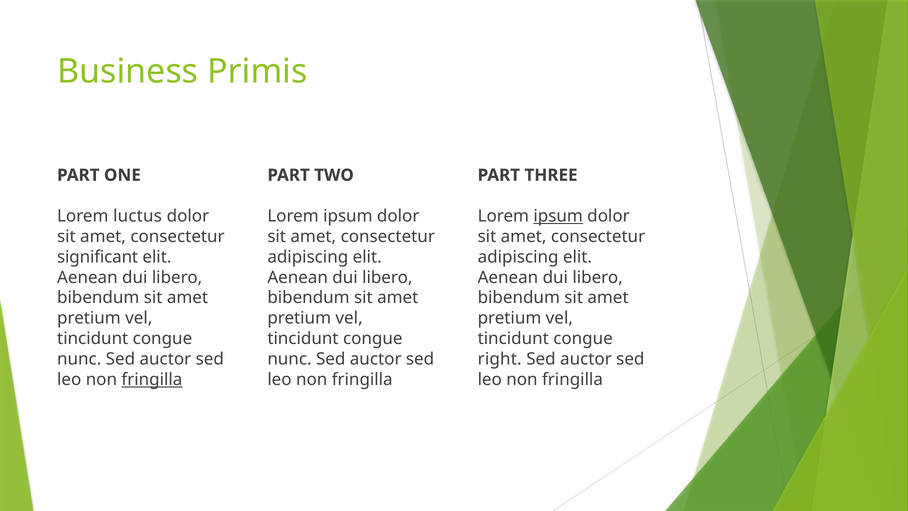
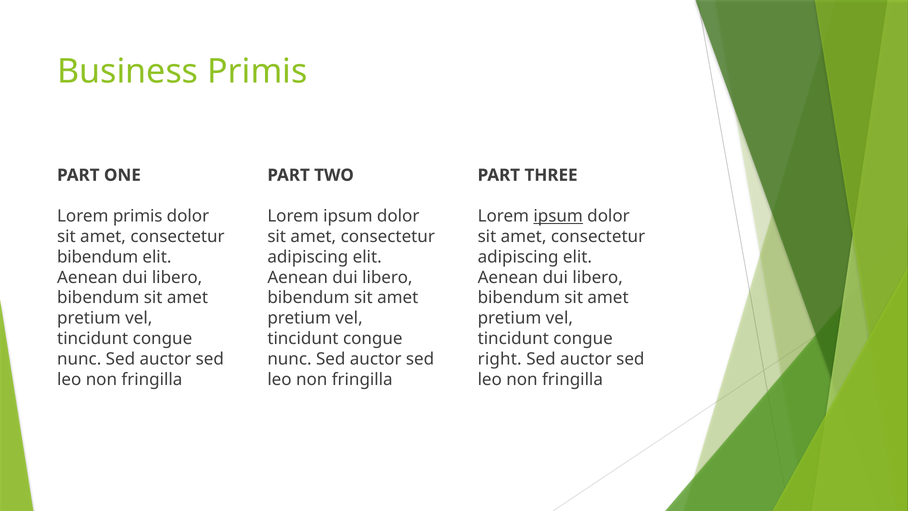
Lorem luctus: luctus -> primis
significant at (98, 257): significant -> bibendum
fringilla at (152, 379) underline: present -> none
